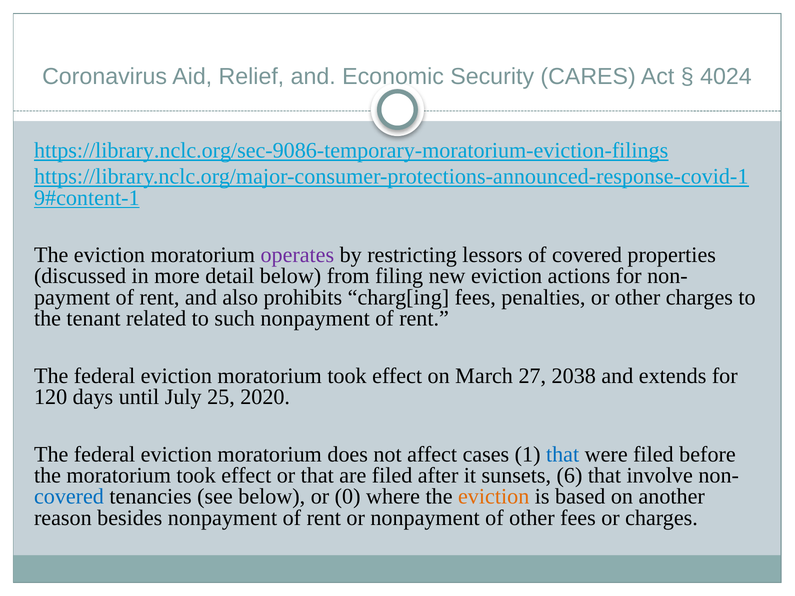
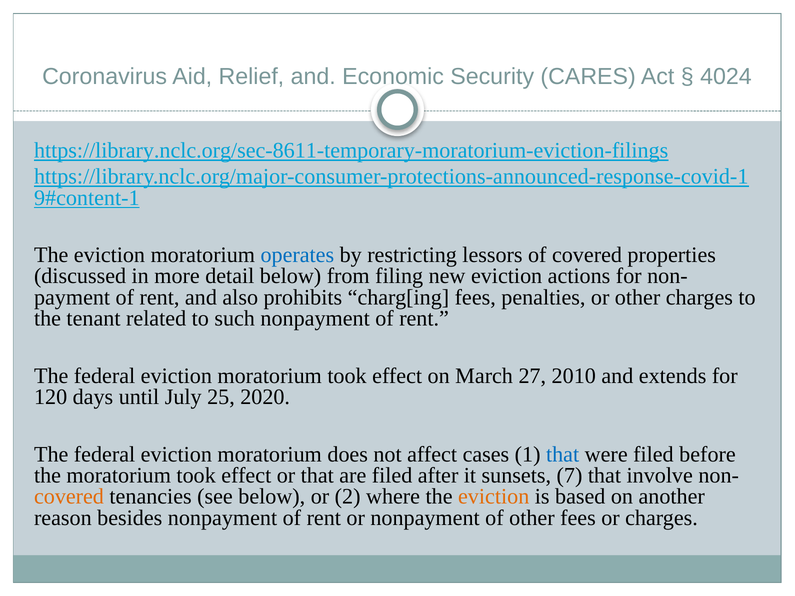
https://library.nclc.org/sec-9086-temporary-moratorium-eviction-filings: https://library.nclc.org/sec-9086-temporary-moratorium-eviction-filings -> https://library.nclc.org/sec-8611-temporary-moratorium-eviction-filings
operates colour: purple -> blue
2038: 2038 -> 2010
6: 6 -> 7
covered at (69, 497) colour: blue -> orange
0: 0 -> 2
